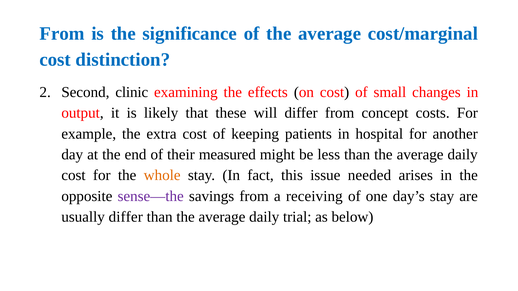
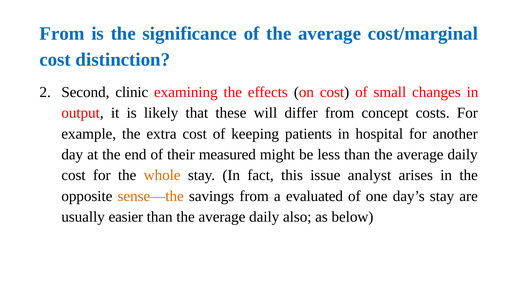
needed: needed -> analyst
sense—the colour: purple -> orange
receiving: receiving -> evaluated
usually differ: differ -> easier
trial: trial -> also
